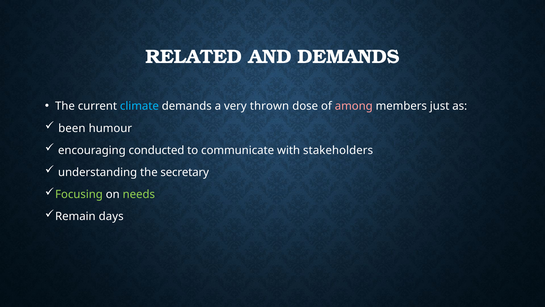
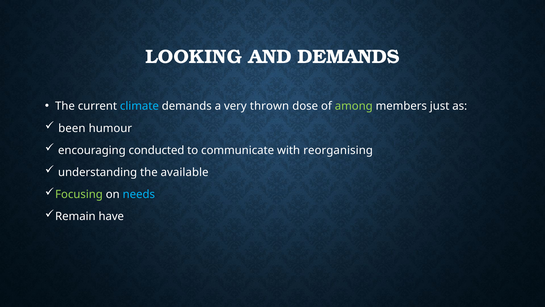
RELATED: RELATED -> LOOKING
among colour: pink -> light green
stakeholders: stakeholders -> reorganising
secretary: secretary -> available
needs colour: light green -> light blue
days: days -> have
